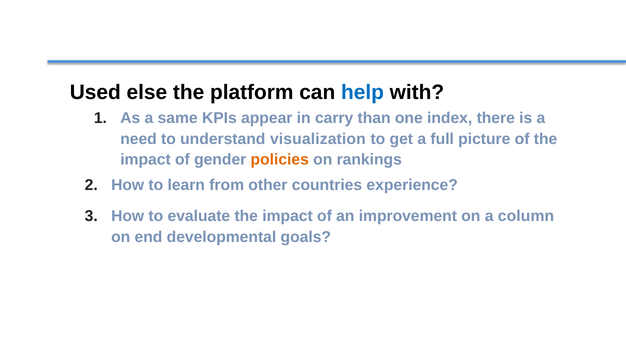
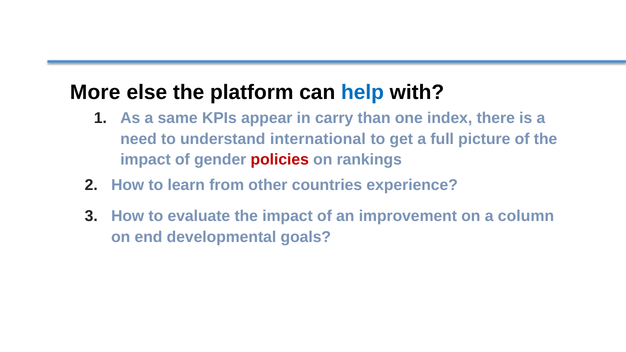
Used: Used -> More
visualization: visualization -> international
policies colour: orange -> red
